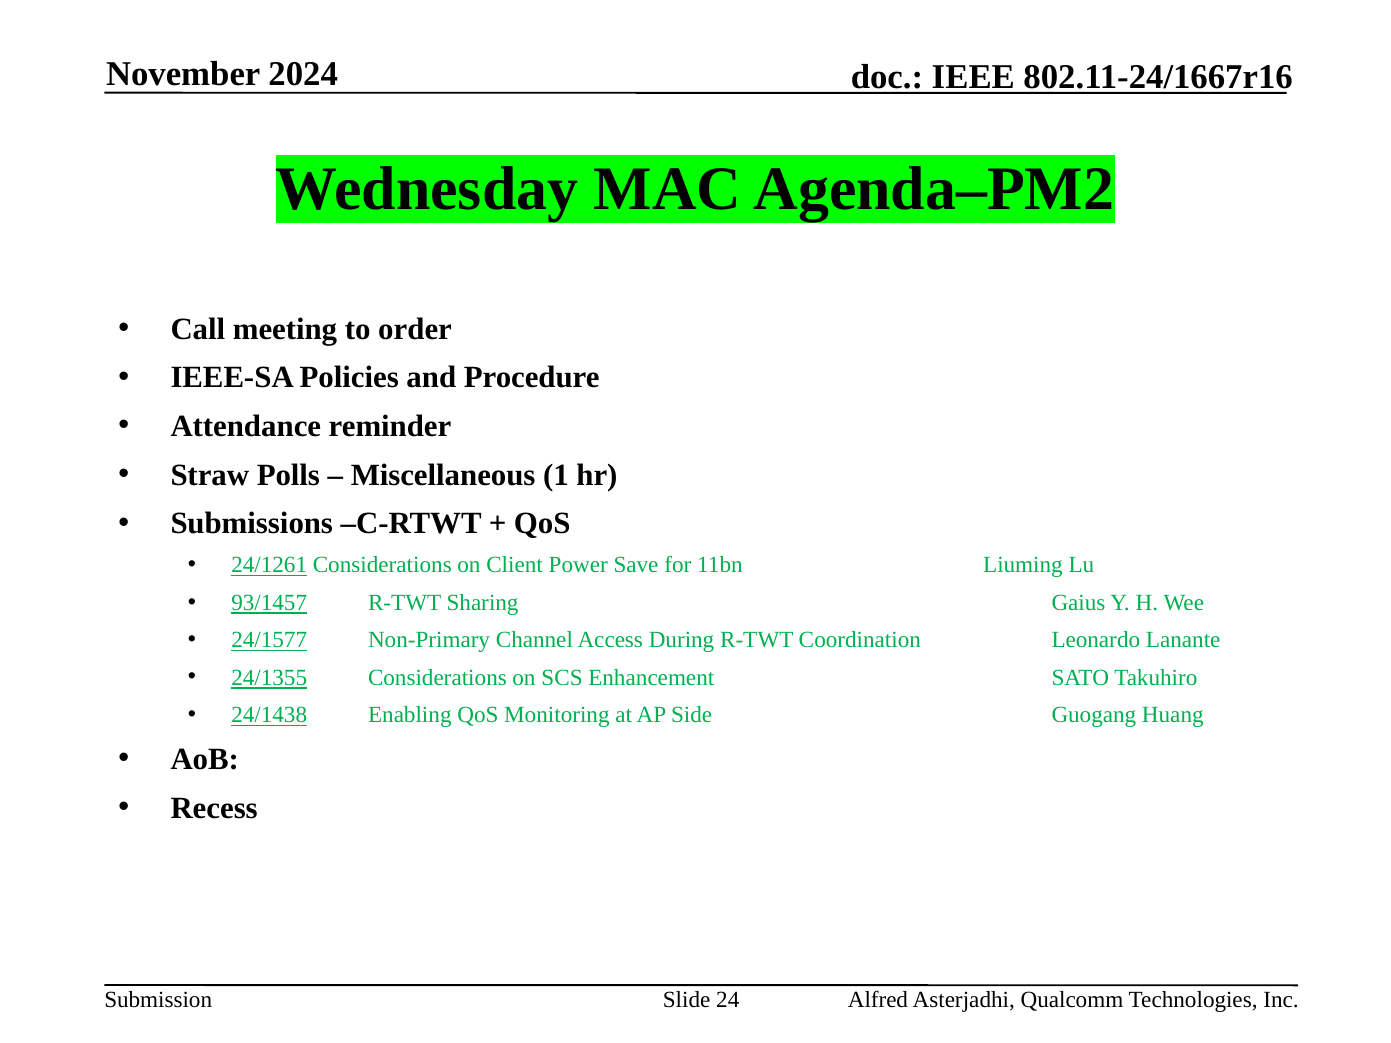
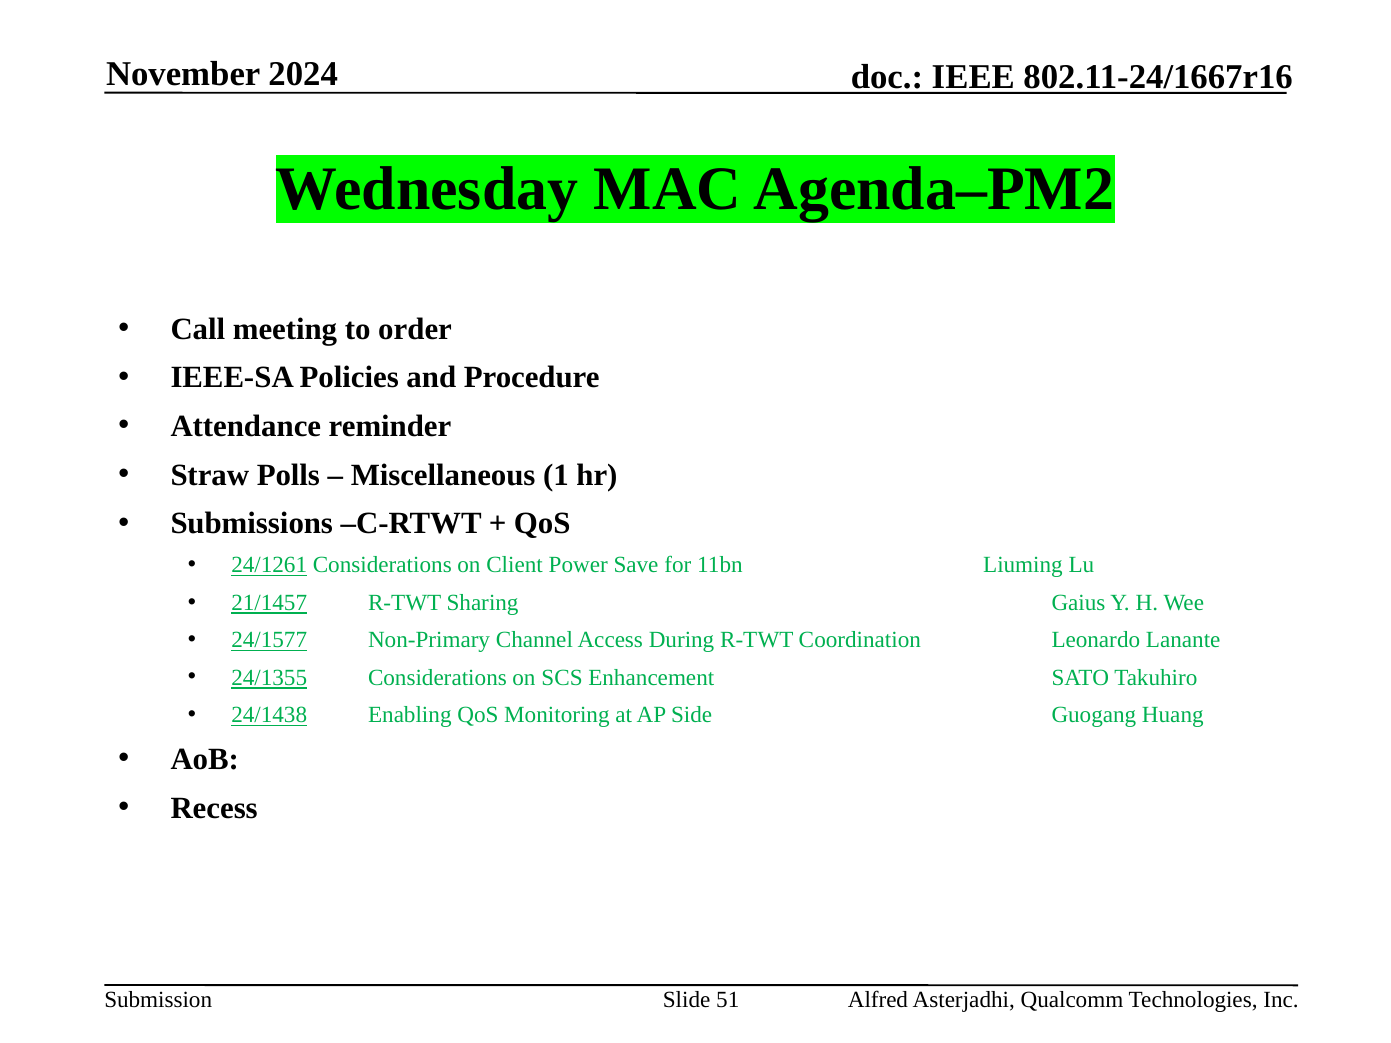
93/1457: 93/1457 -> 21/1457
24: 24 -> 51
